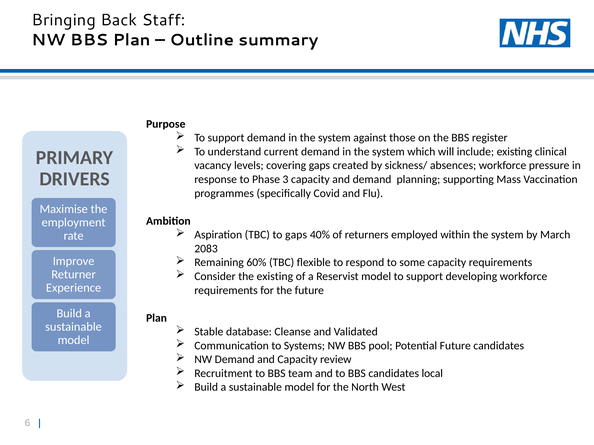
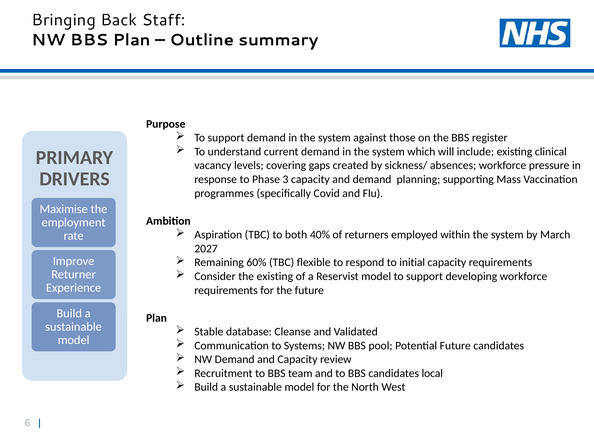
to gaps: gaps -> both
2083: 2083 -> 2027
some: some -> initial
